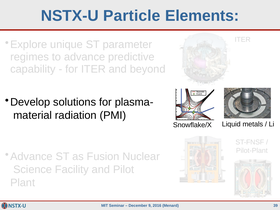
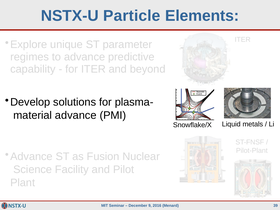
material radiation: radiation -> advance
